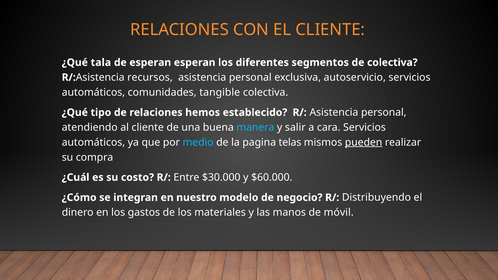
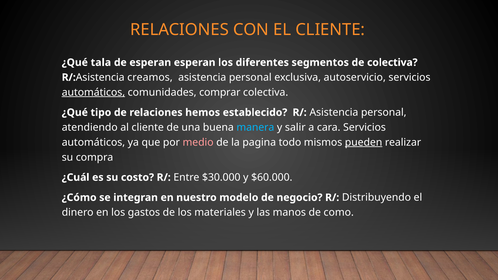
recursos: recursos -> creamos
automáticos at (93, 92) underline: none -> present
tangible: tangible -> comprar
medio colour: light blue -> pink
telas: telas -> todo
móvil: móvil -> como
